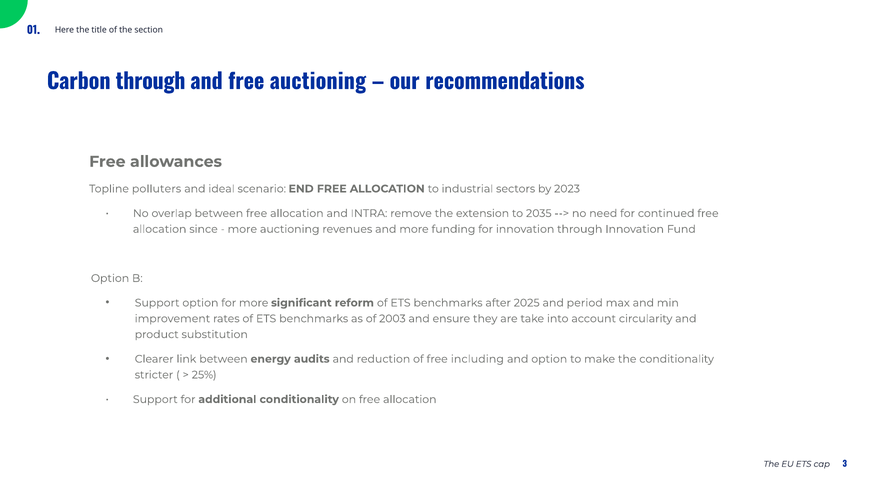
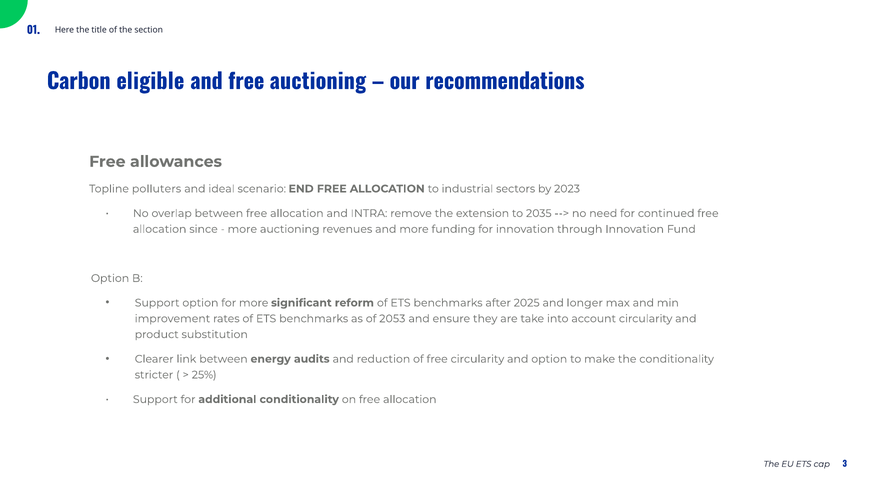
Carbon through: through -> eligible
period: period -> longer
2003: 2003 -> 2053
free including: including -> circularity
